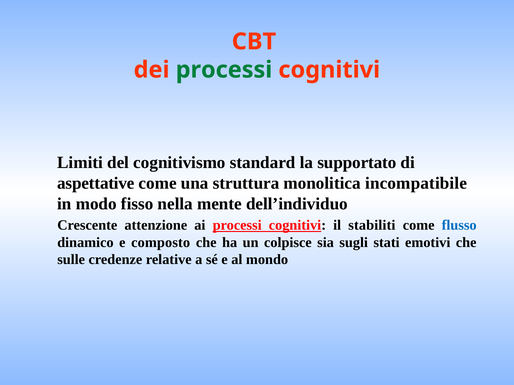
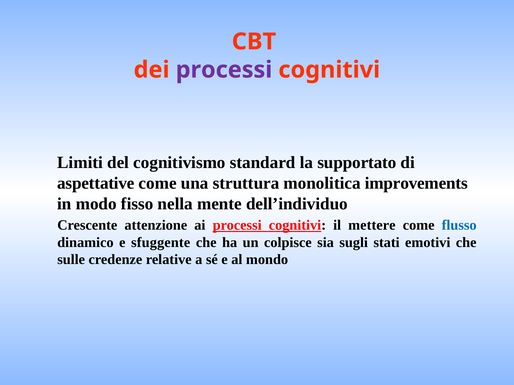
processi at (224, 70) colour: green -> purple
incompatibile: incompatibile -> improvements
stabiliti: stabiliti -> mettere
composto: composto -> sfuggente
